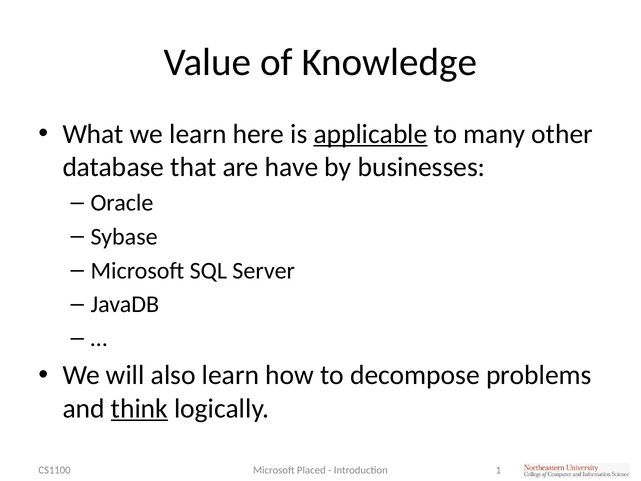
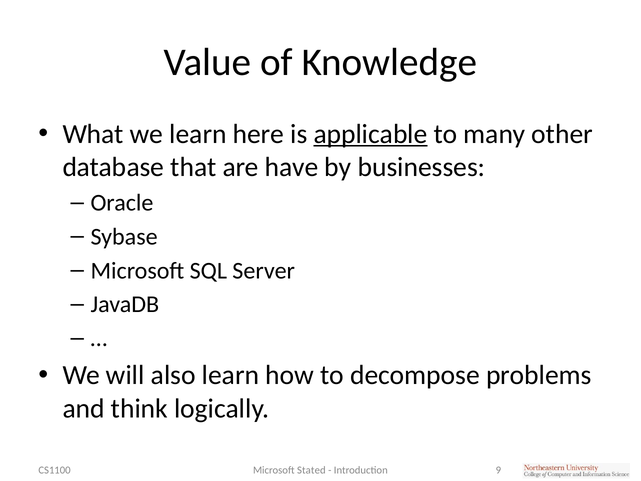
think underline: present -> none
Placed: Placed -> Stated
1: 1 -> 9
